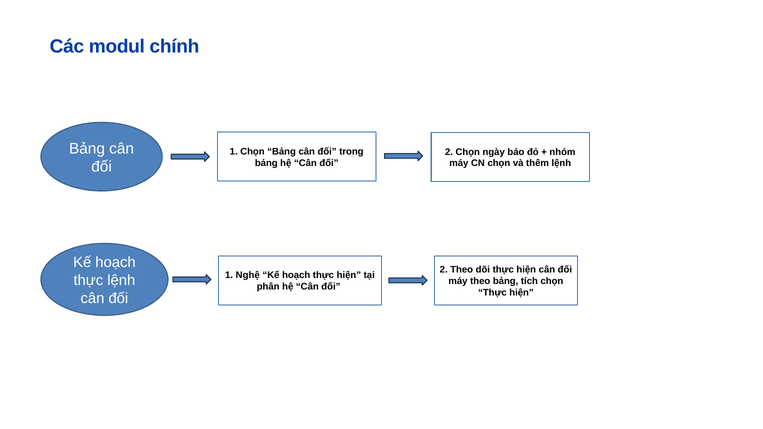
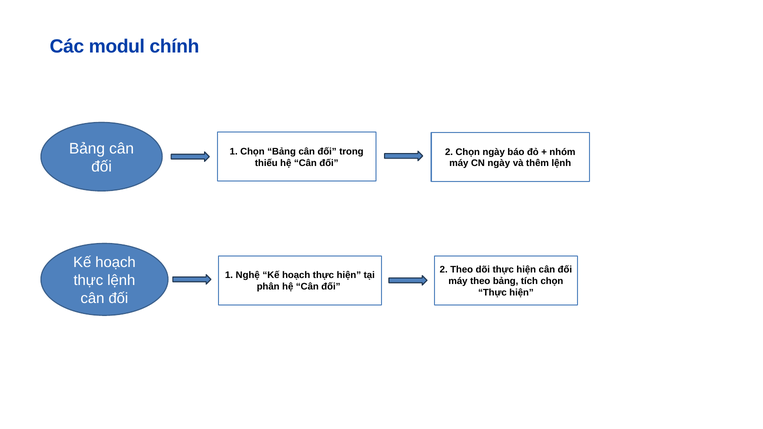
bảng at (266, 163): bảng -> thiếu
CN chọn: chọn -> ngày
